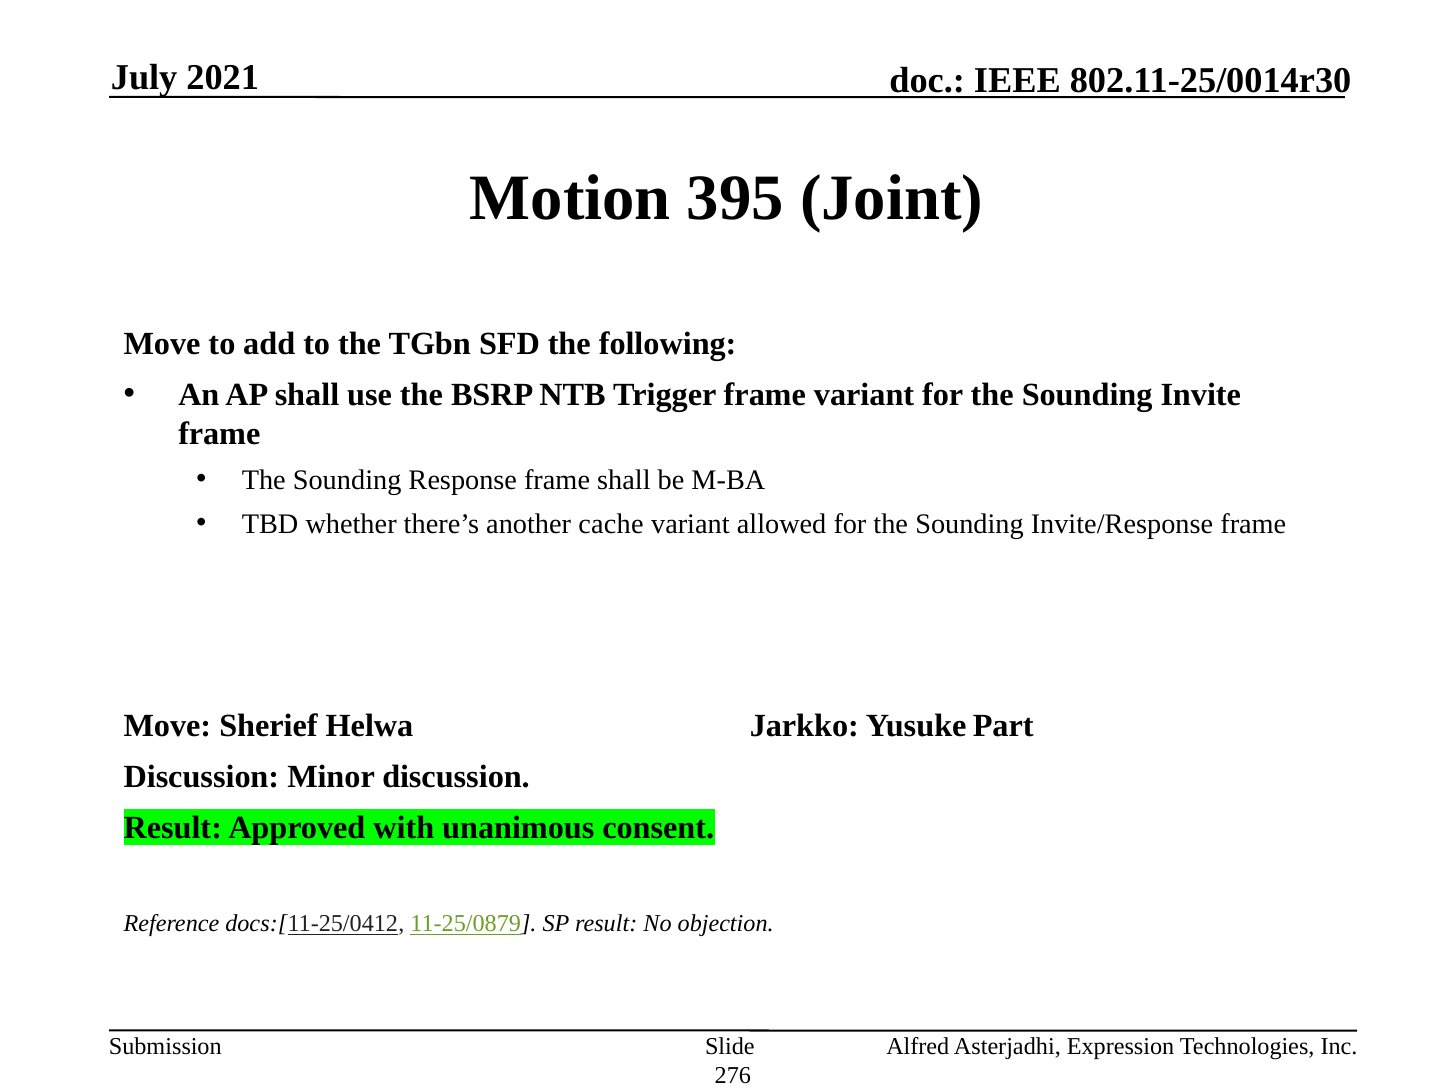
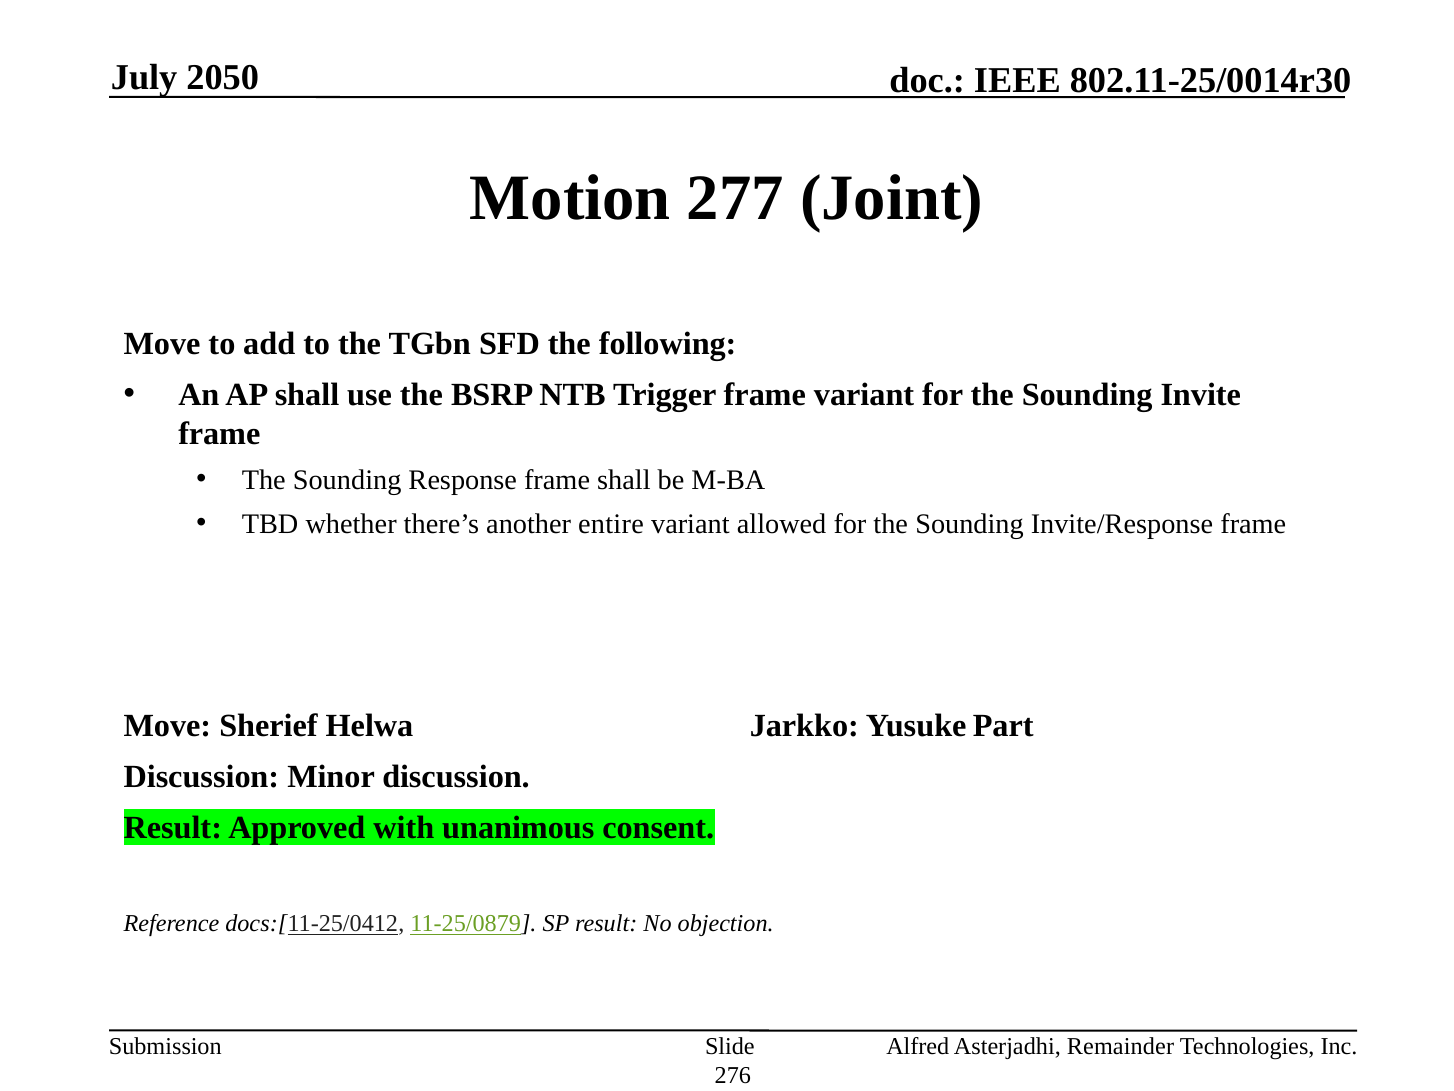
2021: 2021 -> 2050
395: 395 -> 277
cache: cache -> entire
Expression: Expression -> Remainder
